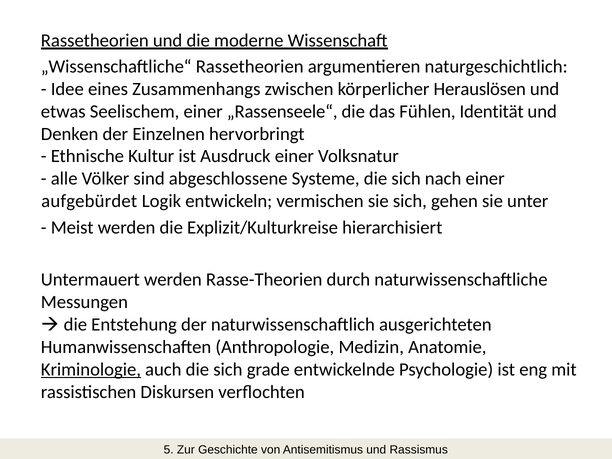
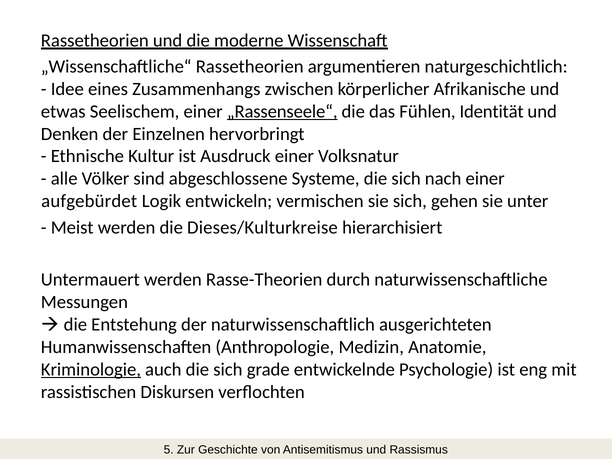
Herauslösen: Herauslösen -> Afrikanische
„Rassenseele“ underline: none -> present
Explizit/Kulturkreise: Explizit/Kulturkreise -> Dieses/Kulturkreise
